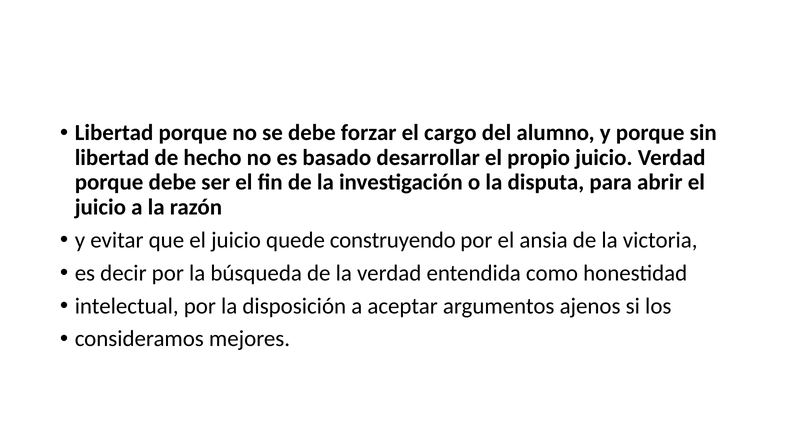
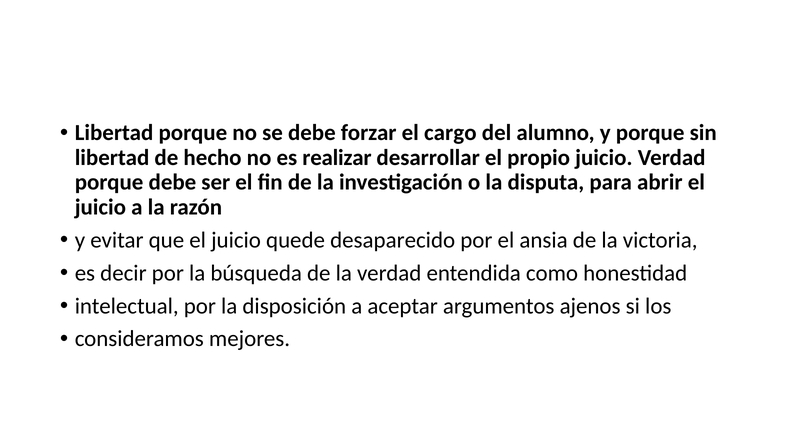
basado: basado -> realizar
construyendo: construyendo -> desaparecido
